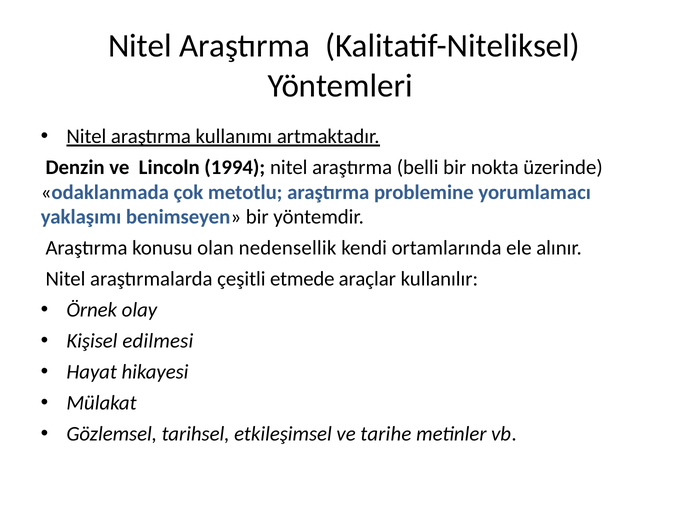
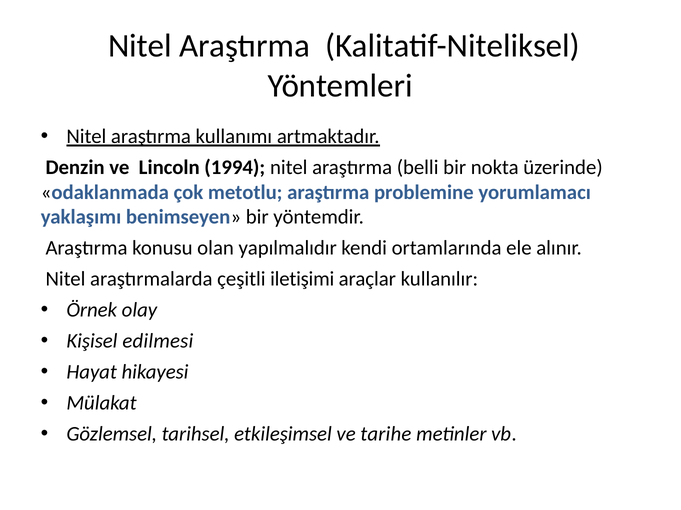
nedensellik: nedensellik -> yapılmalıdır
etmede: etmede -> iletişimi
